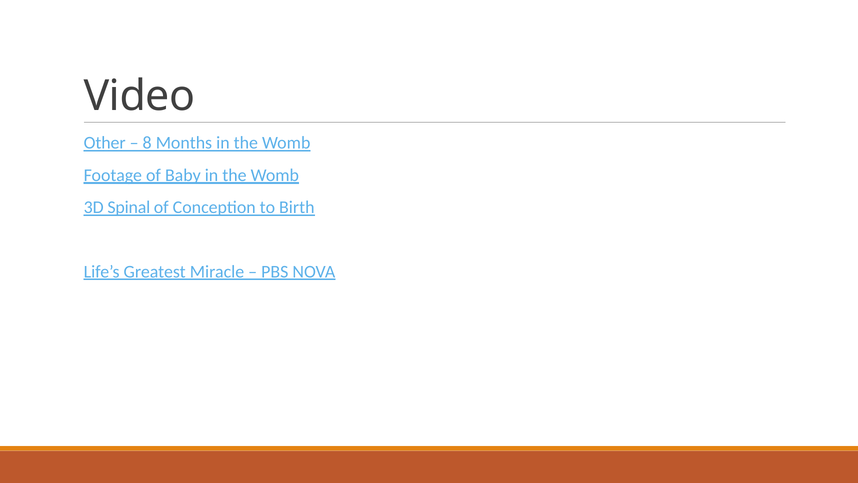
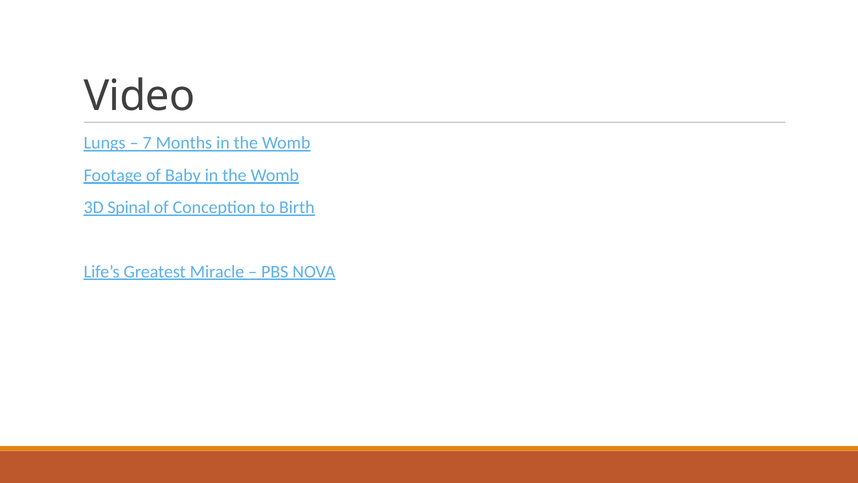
Other: Other -> Lungs
8: 8 -> 7
